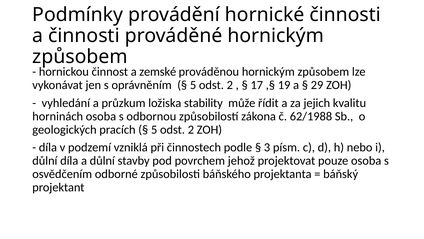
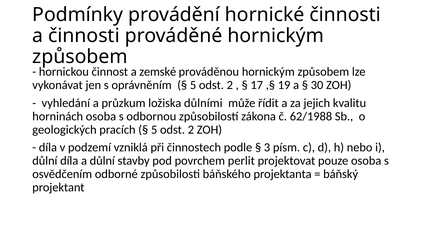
29: 29 -> 30
stability: stability -> důlními
jehož: jehož -> perlit
